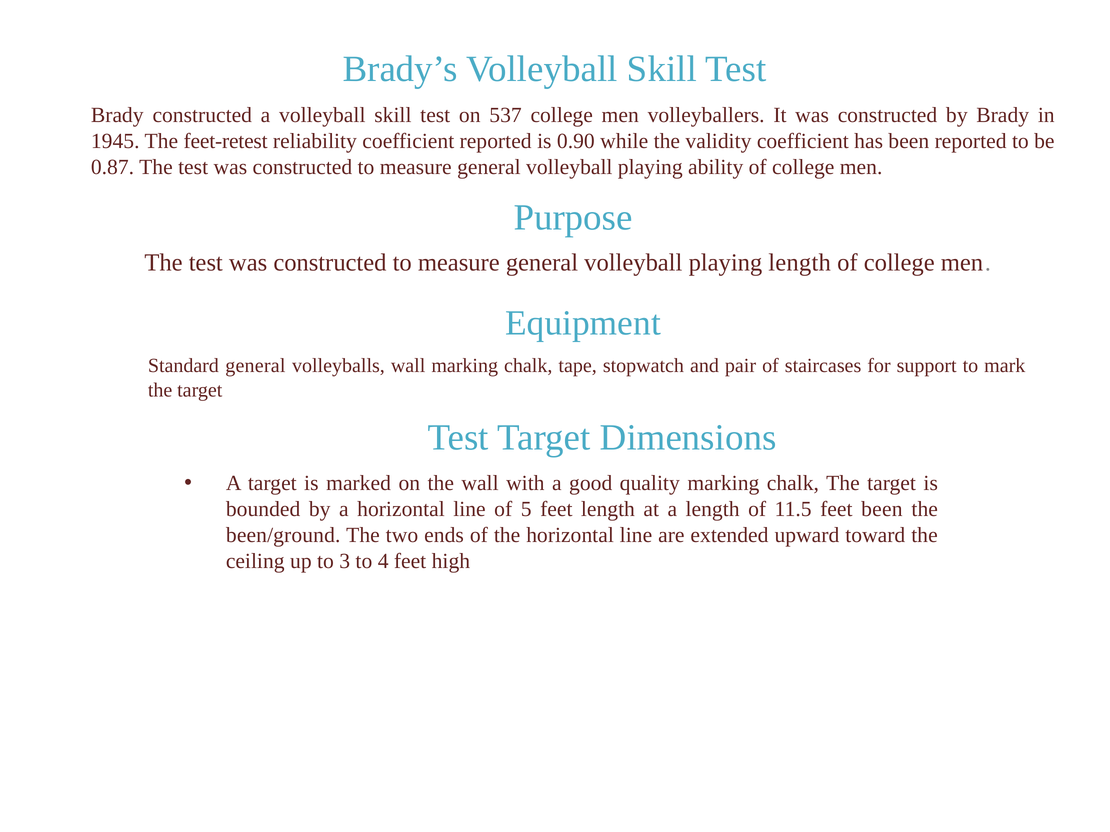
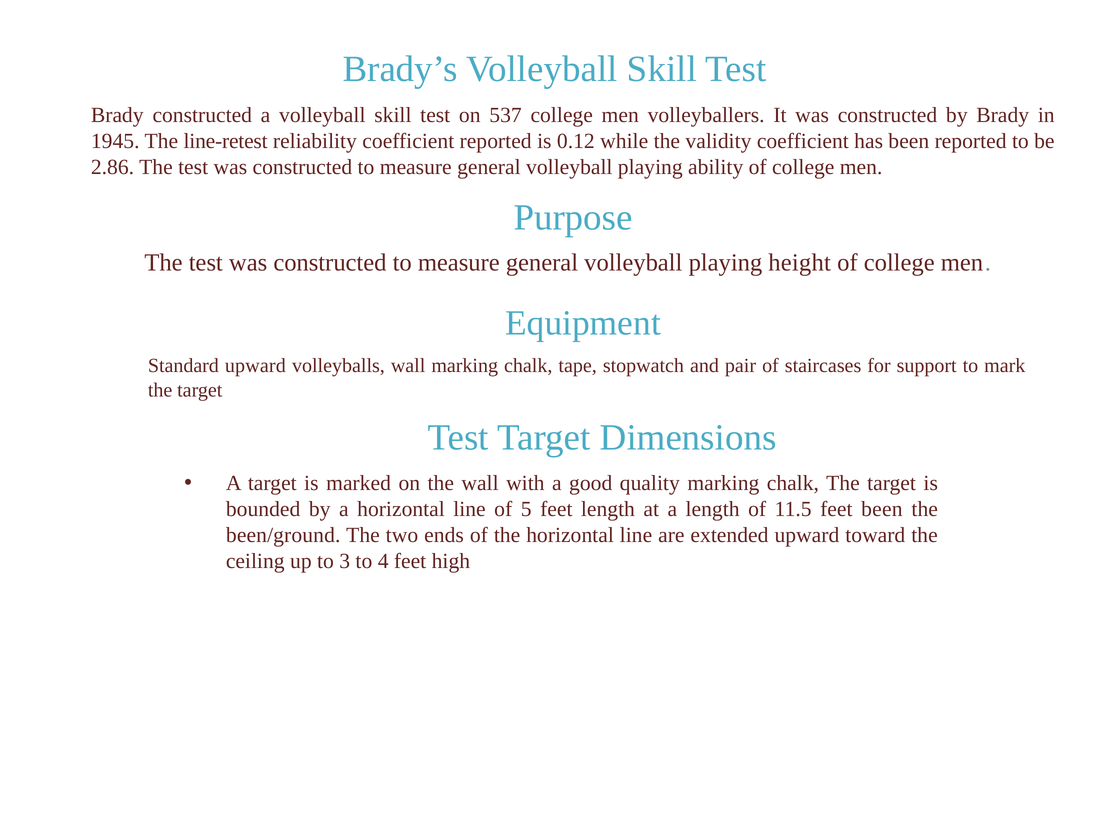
feet-retest: feet-retest -> line-retest
0.90: 0.90 -> 0.12
0.87: 0.87 -> 2.86
playing length: length -> height
Standard general: general -> upward
